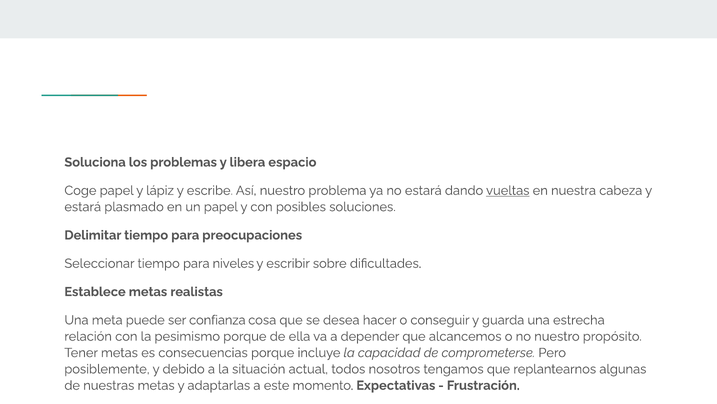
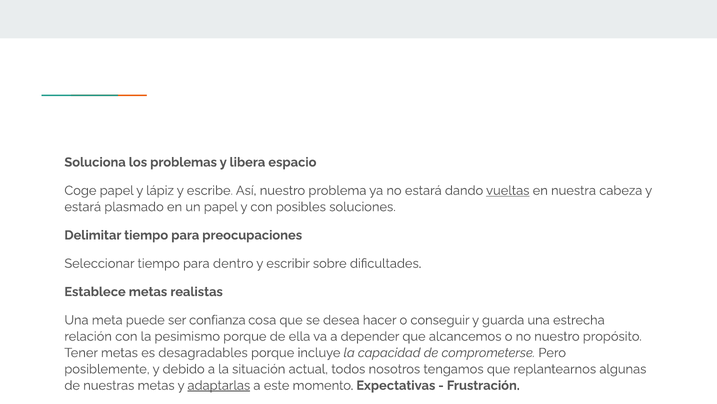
niveles: niveles -> dentro
consecuencias: consecuencias -> desagradables
adaptarlas underline: none -> present
